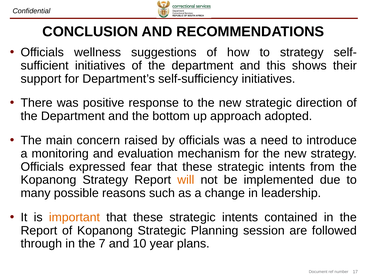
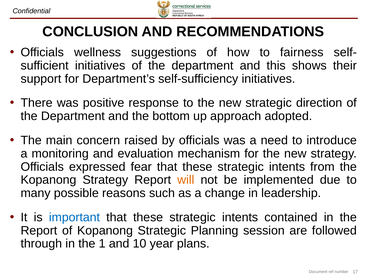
to strategy: strategy -> fairness
important colour: orange -> blue
7: 7 -> 1
